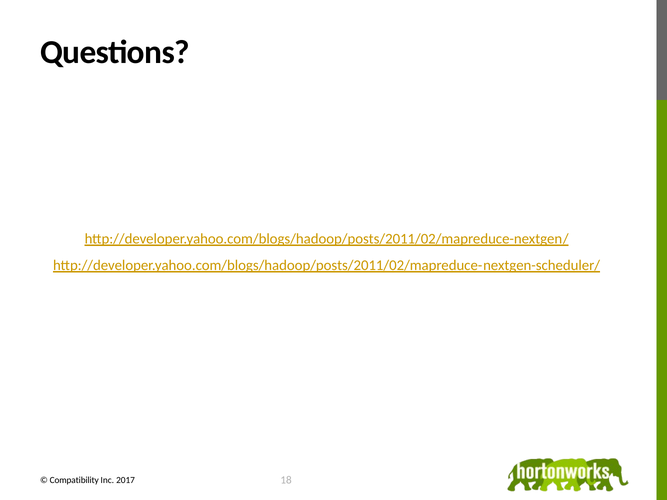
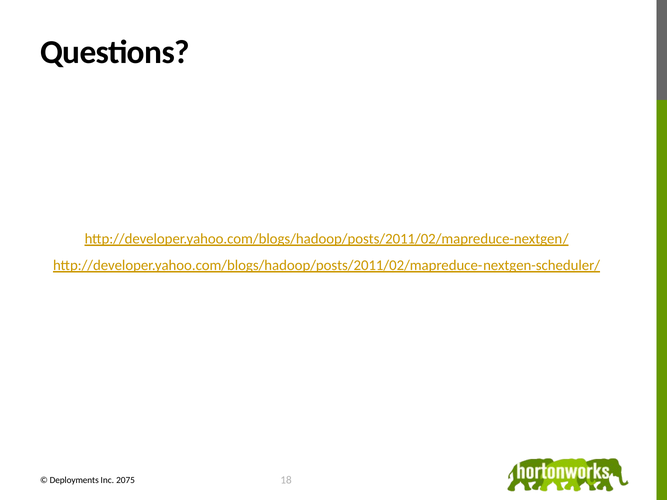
Compatibility: Compatibility -> Deployments
2017: 2017 -> 2075
